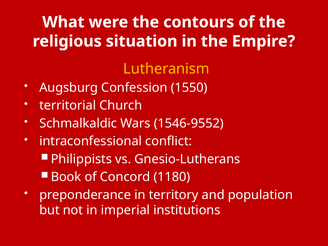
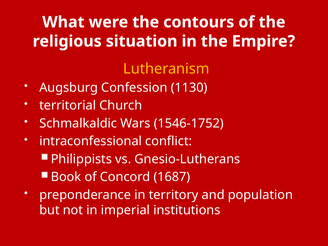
1550: 1550 -> 1130
1546-9552: 1546-9552 -> 1546-1752
1180: 1180 -> 1687
